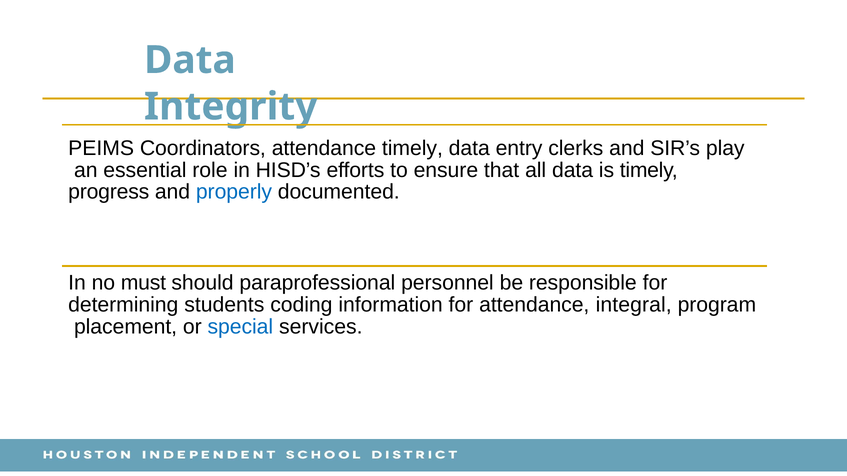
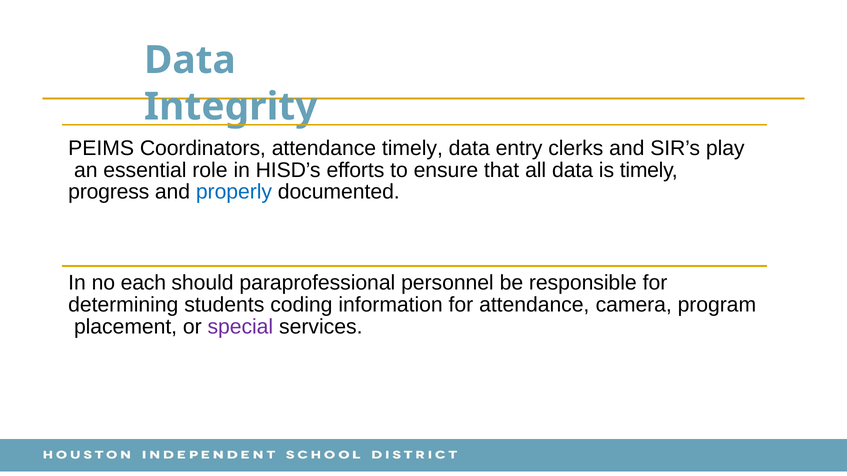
must: must -> each
integral: integral -> camera
special colour: blue -> purple
